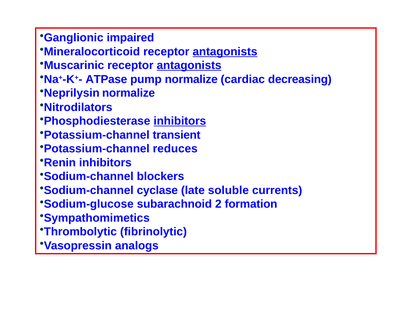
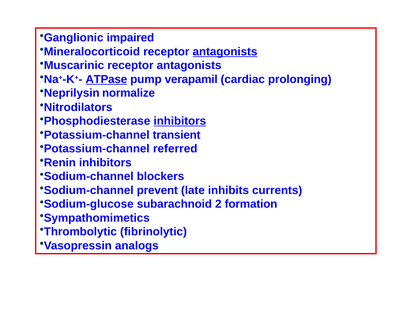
antagonists at (189, 66) underline: present -> none
ATPase underline: none -> present
pump normalize: normalize -> verapamil
decreasing: decreasing -> prolonging
reduces: reduces -> referred
cyclase: cyclase -> prevent
soluble: soluble -> inhibits
